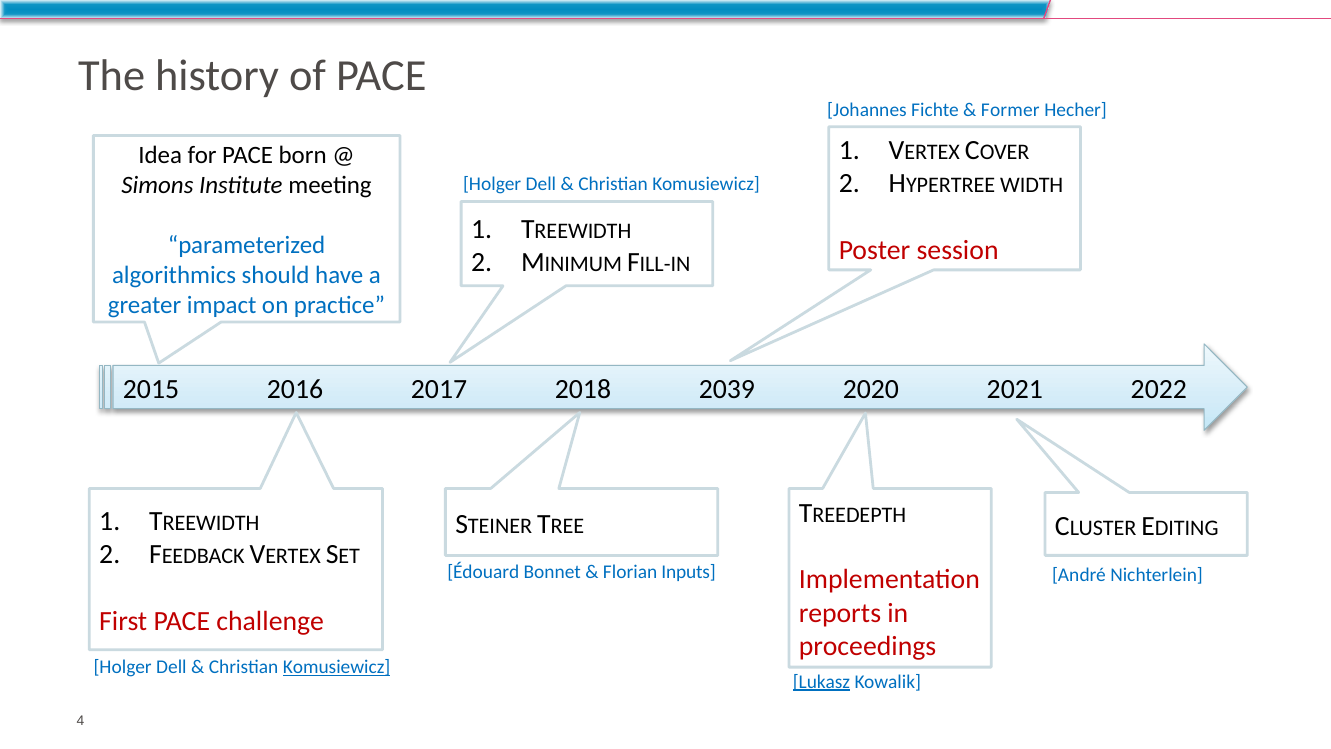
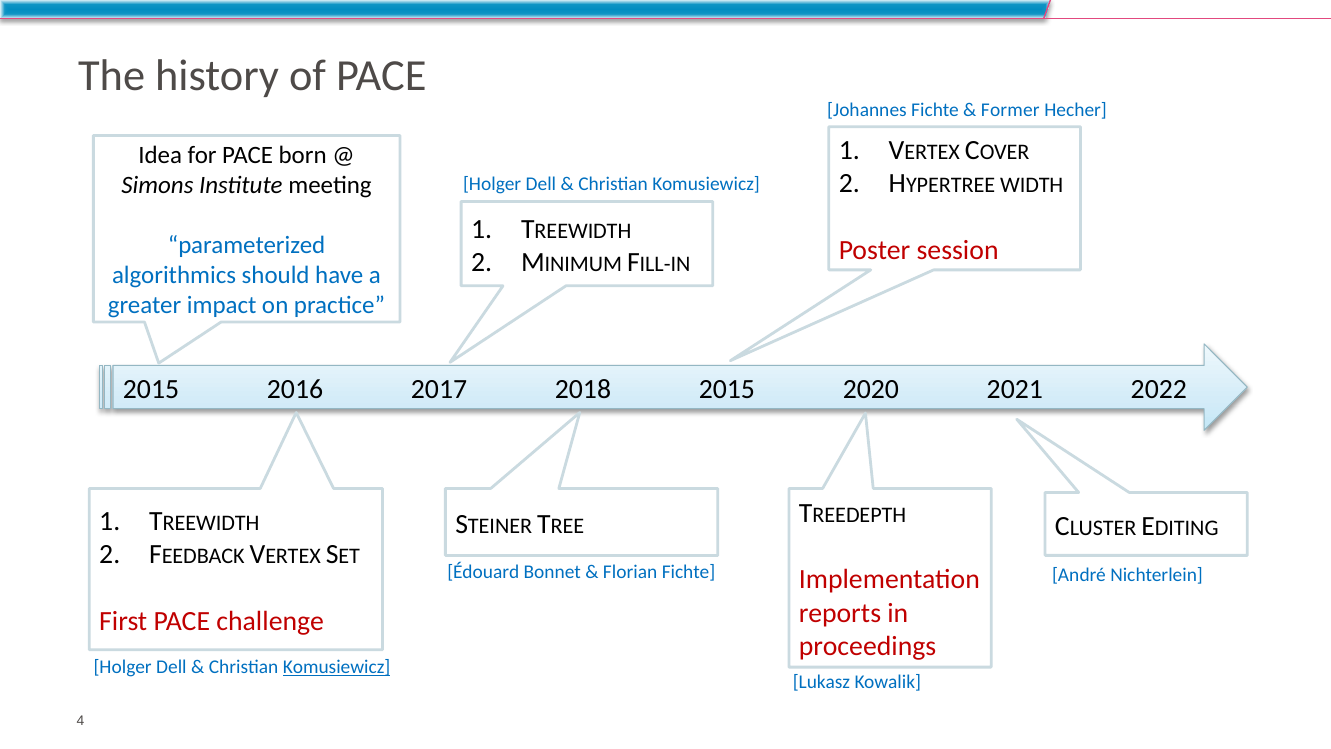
2018 2039: 2039 -> 2015
Florian Inputs: Inputs -> Fichte
Lukasz underline: present -> none
